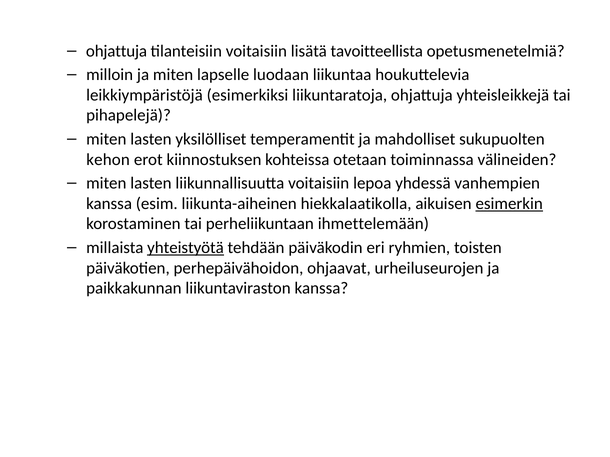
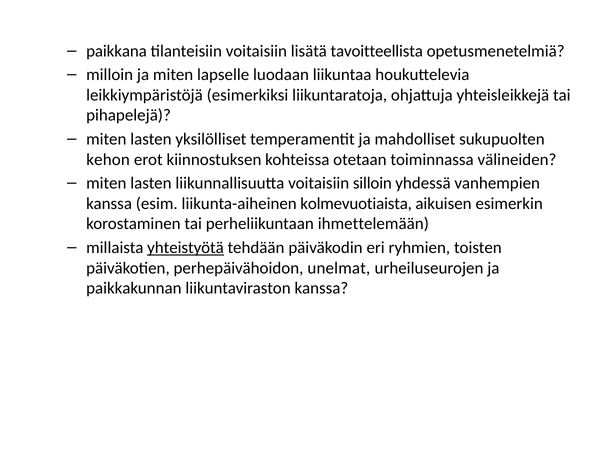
ohjattuja at (117, 51): ohjattuja -> paikkana
lepoa: lepoa -> silloin
hiekkalaatikolla: hiekkalaatikolla -> kolmevuotiaista
esimerkin underline: present -> none
ohjaavat: ohjaavat -> unelmat
